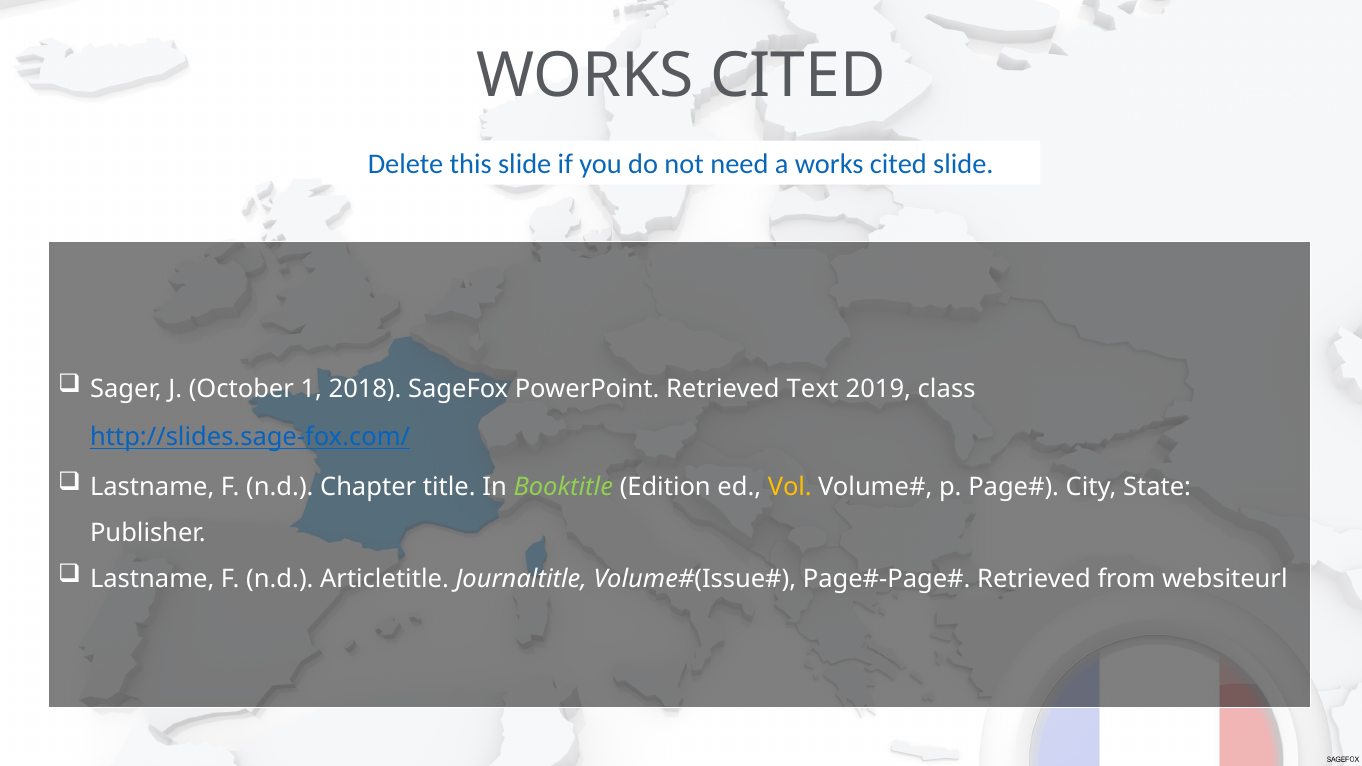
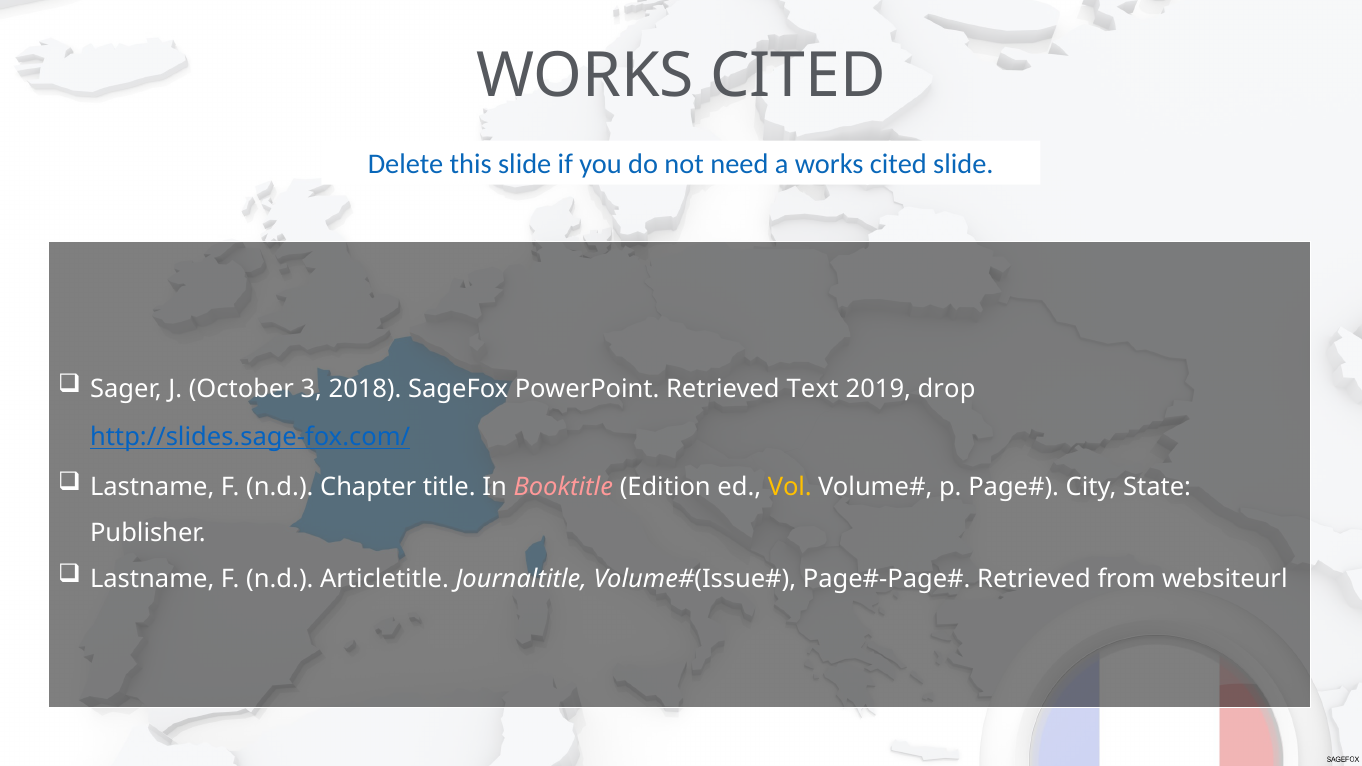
1: 1 -> 3
class: class -> drop
Booktitle colour: light green -> pink
